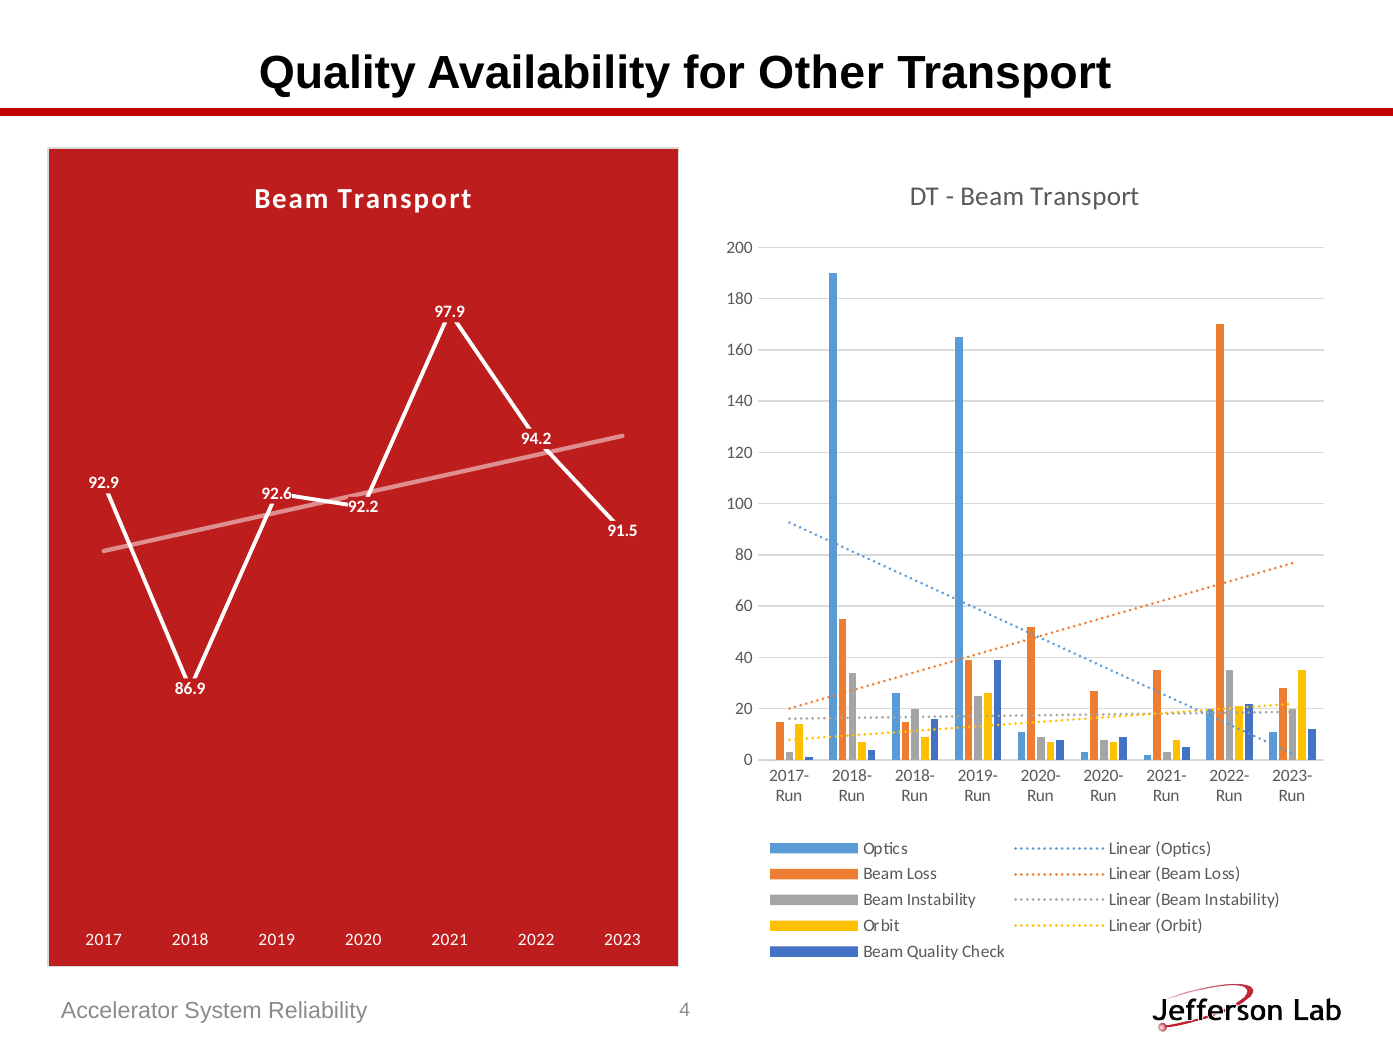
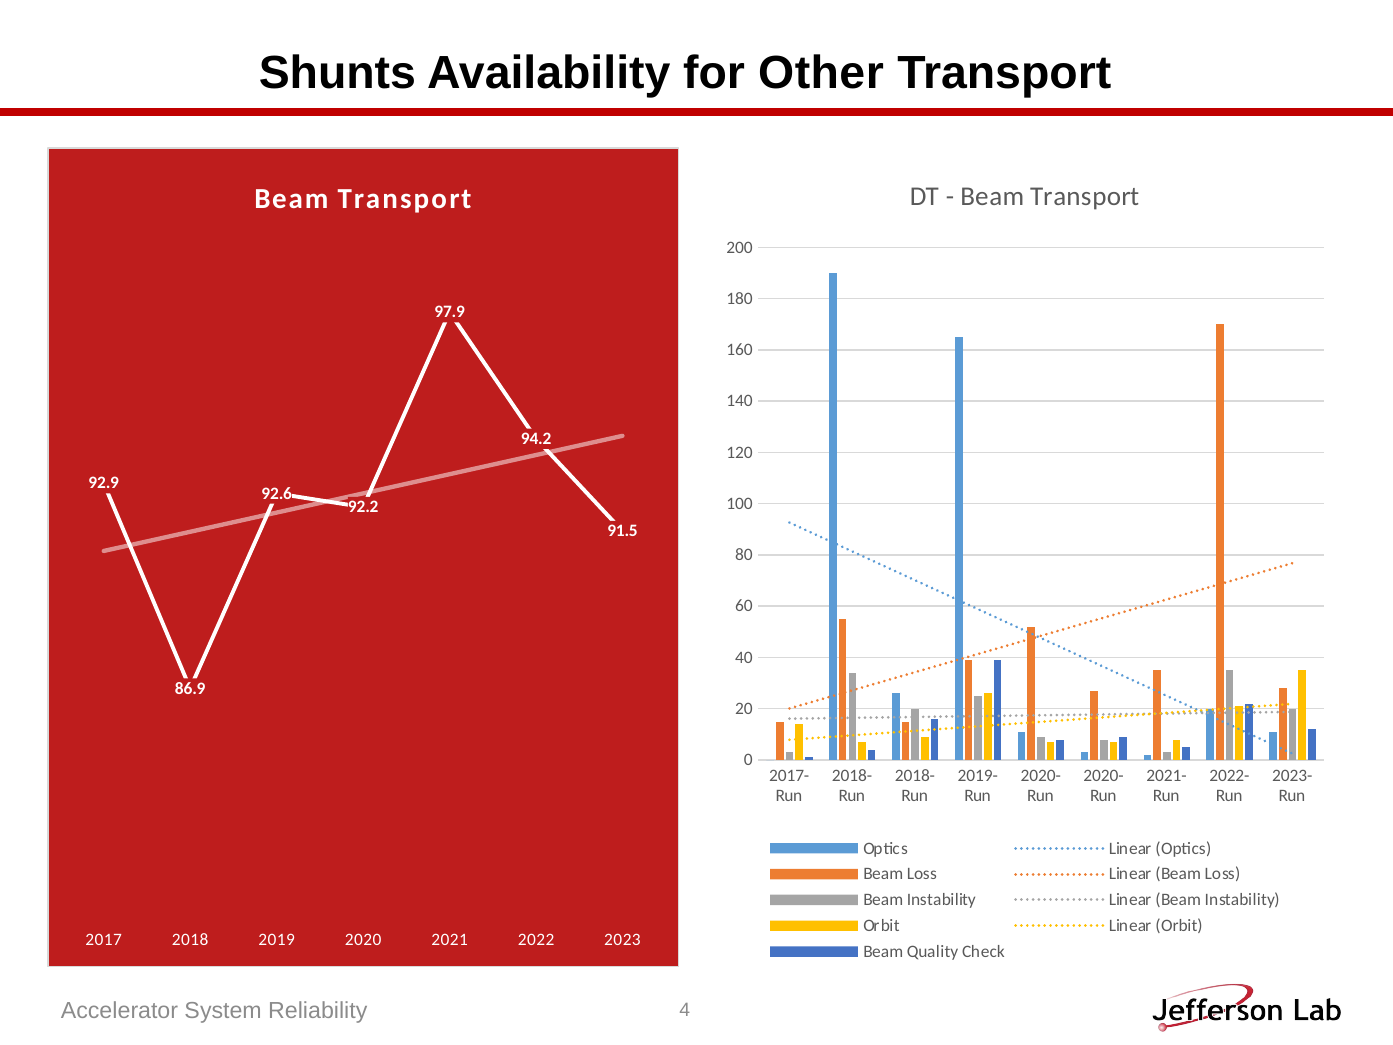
Quality at (337, 73): Quality -> Shunts
